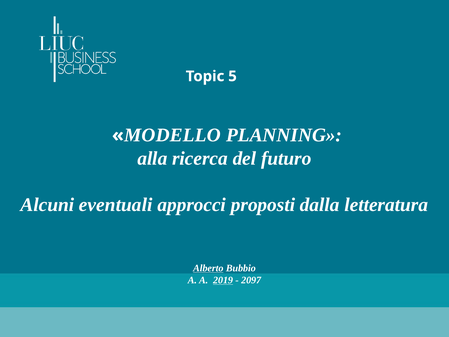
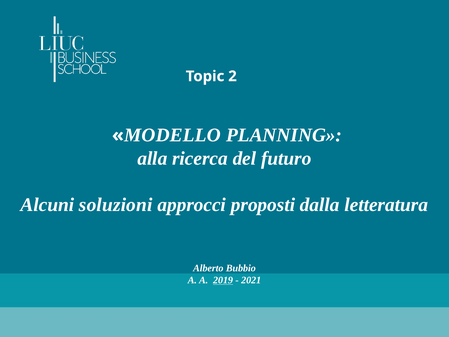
5: 5 -> 2
eventuali: eventuali -> soluzioni
Alberto underline: present -> none
2097: 2097 -> 2021
